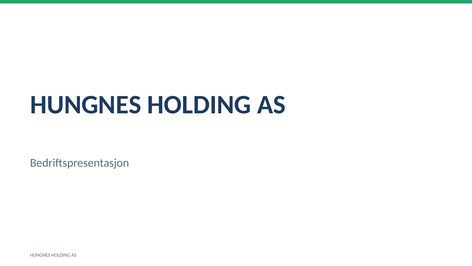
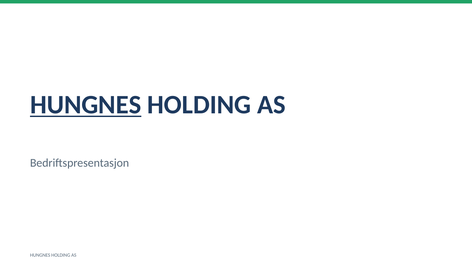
HUNGNES at (86, 105) underline: none -> present
